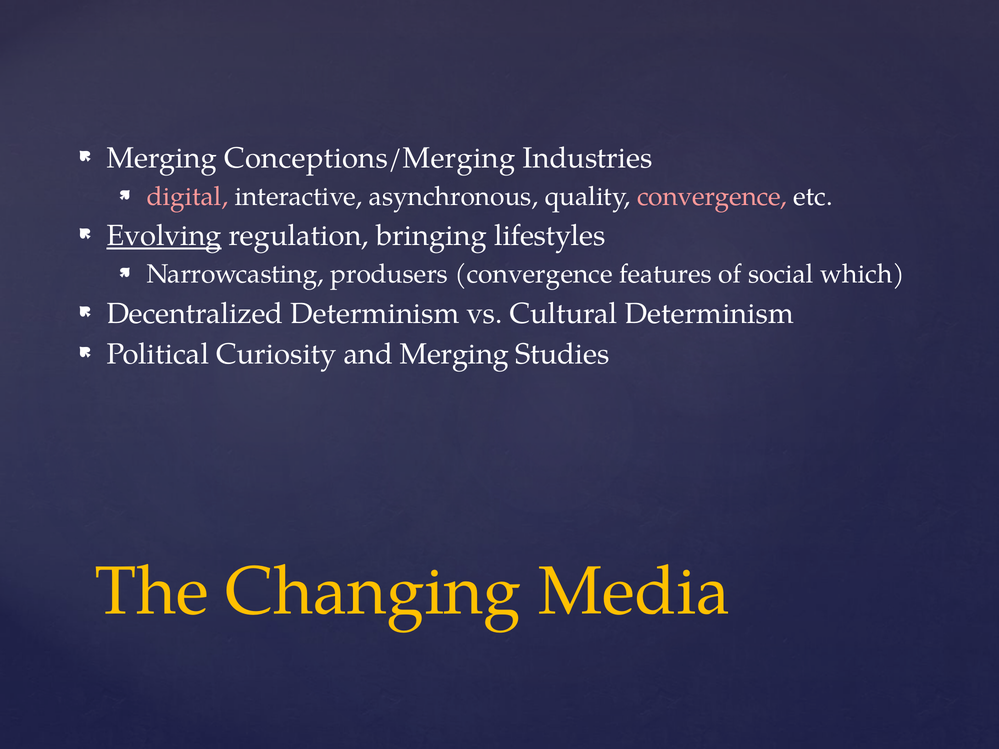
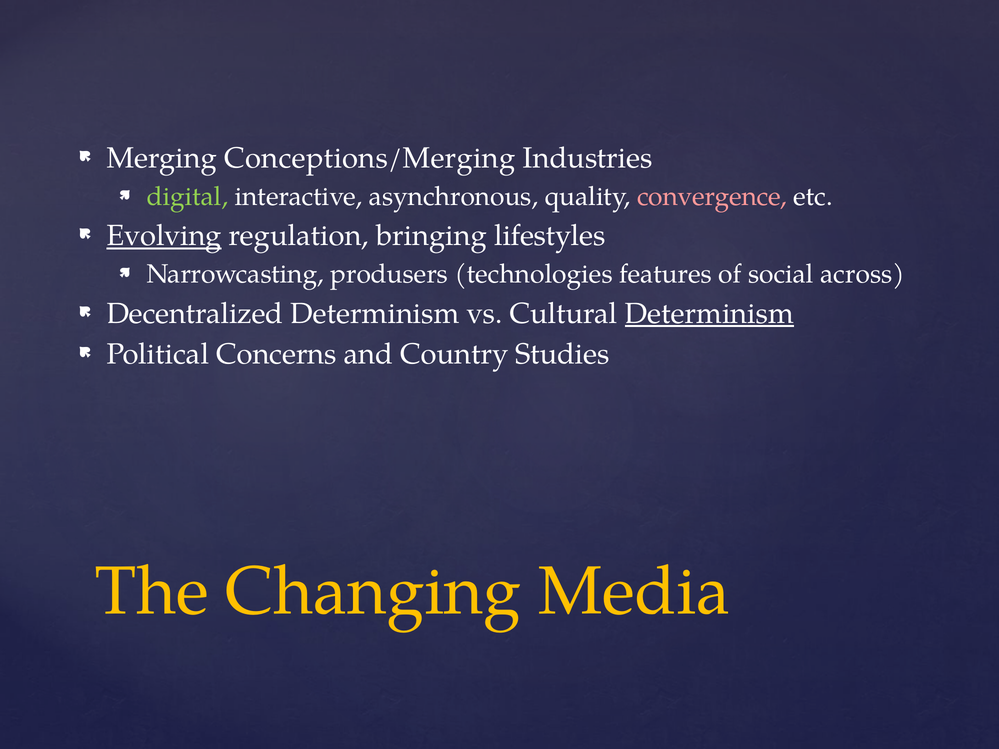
digital colour: pink -> light green
produsers convergence: convergence -> technologies
which: which -> across
Determinism at (709, 314) underline: none -> present
Curiosity: Curiosity -> Concerns
and Merging: Merging -> Country
